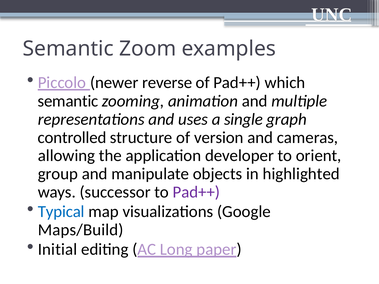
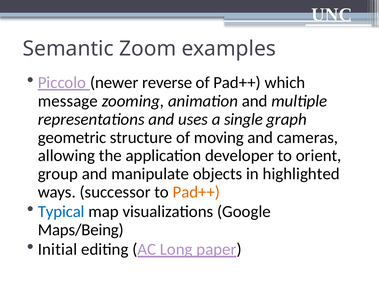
semantic at (68, 101): semantic -> message
controlled: controlled -> geometric
version: version -> moving
Pad++ at (196, 192) colour: purple -> orange
Maps/Build: Maps/Build -> Maps/Being
